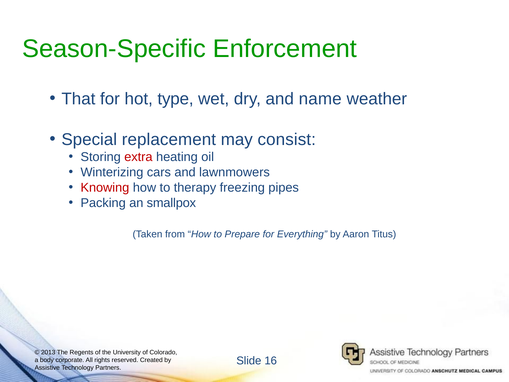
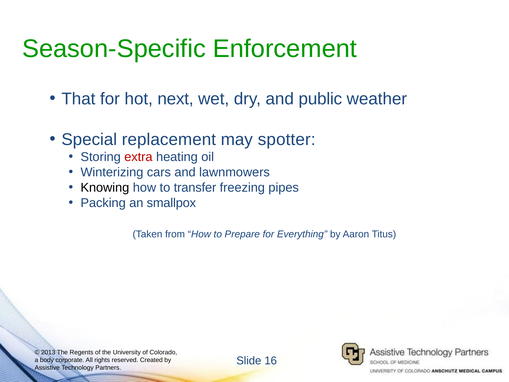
type: type -> next
name: name -> public
consist: consist -> spotter
Knowing colour: red -> black
therapy: therapy -> transfer
